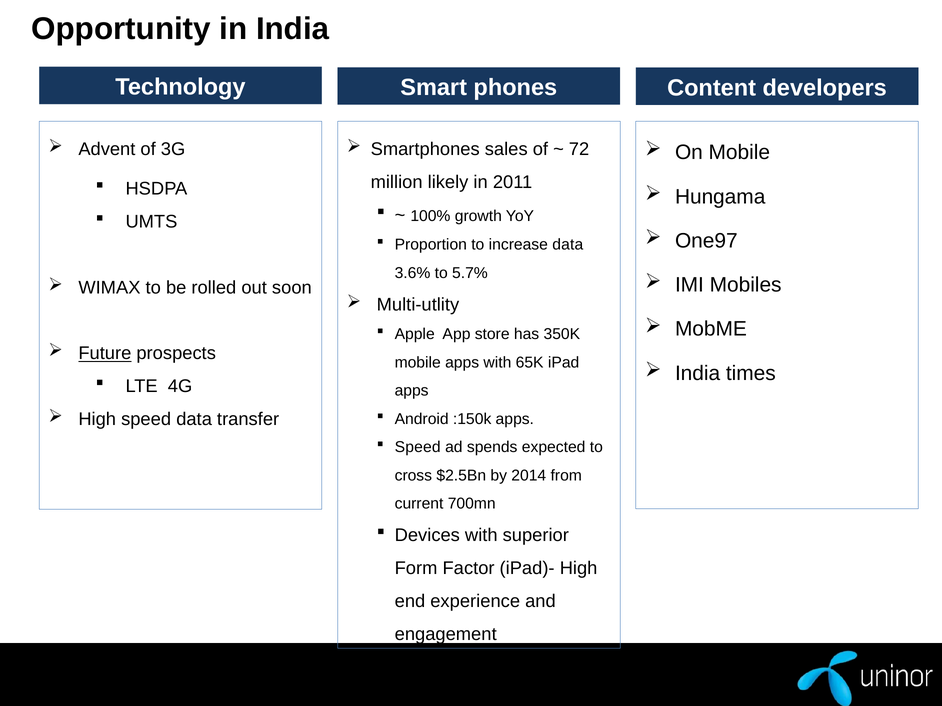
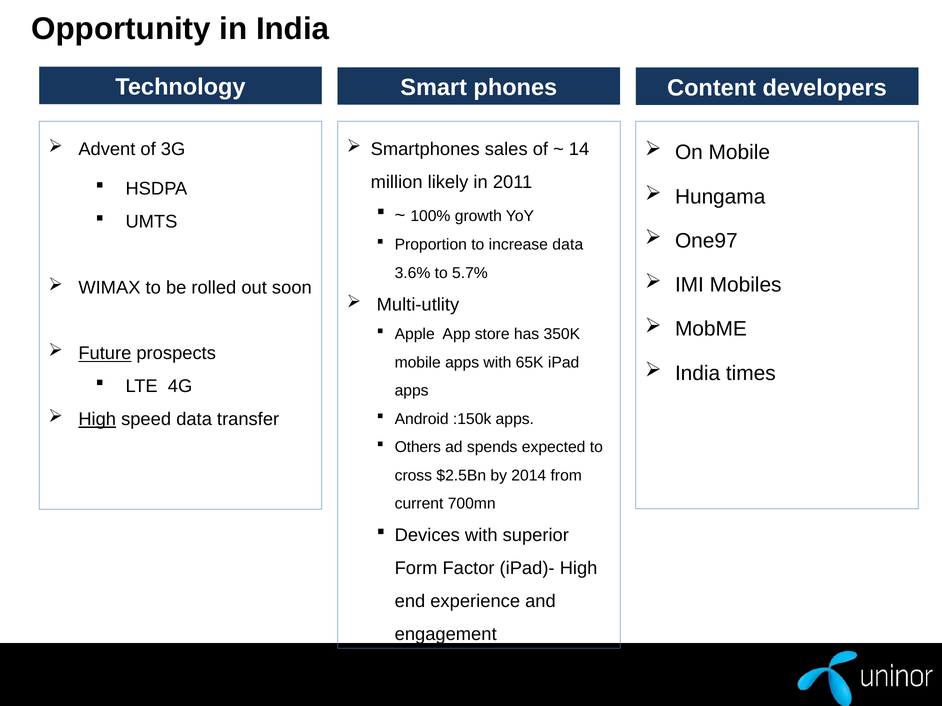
72: 72 -> 14
High at (97, 420) underline: none -> present
Speed at (418, 447): Speed -> Others
